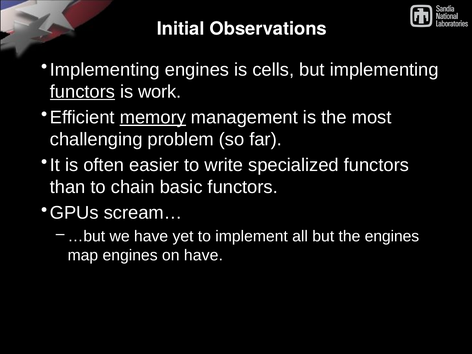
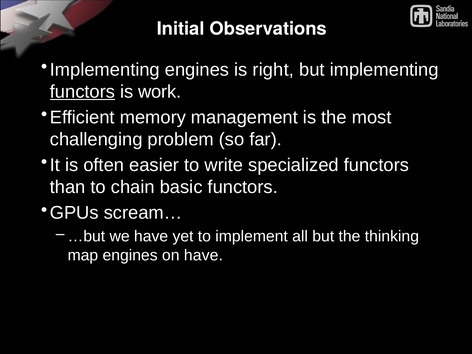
cells: cells -> right
memory underline: present -> none
the engines: engines -> thinking
